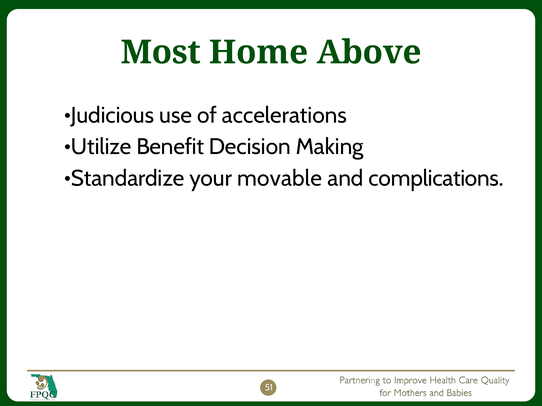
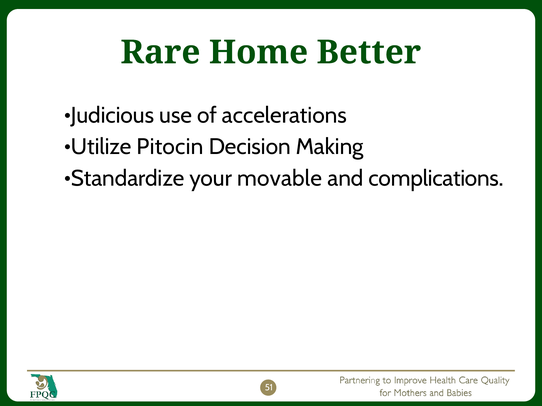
Most: Most -> Rare
Above: Above -> Better
Benefit: Benefit -> Pitocin
